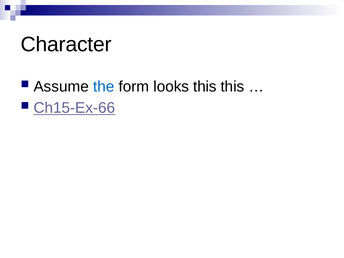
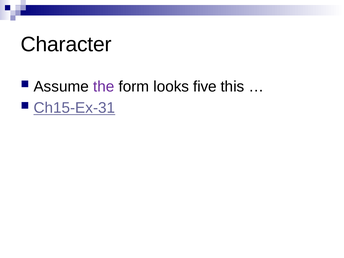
the colour: blue -> purple
looks this: this -> five
Ch15-Ex-66: Ch15-Ex-66 -> Ch15-Ex-31
